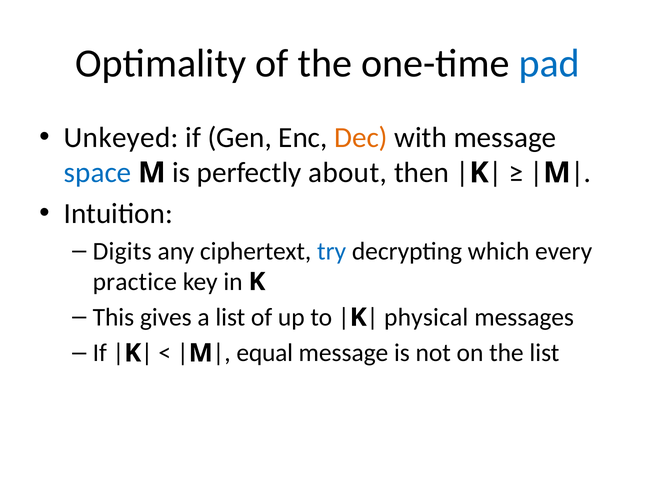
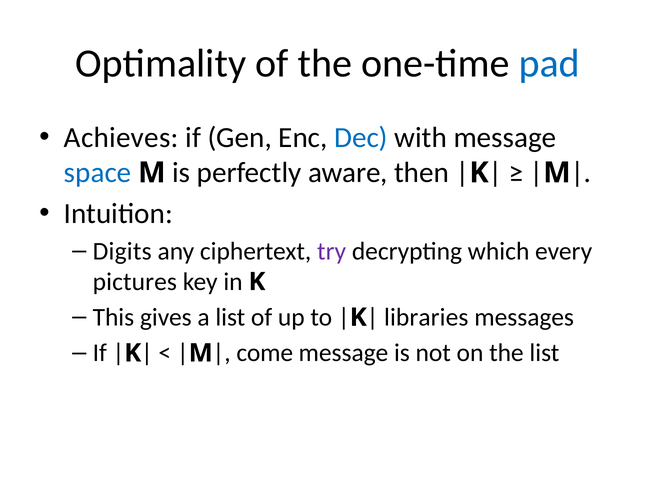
Unkeyed: Unkeyed -> Achieves
Dec colour: orange -> blue
about: about -> aware
try colour: blue -> purple
practice: practice -> pictures
physical: physical -> libraries
equal: equal -> come
